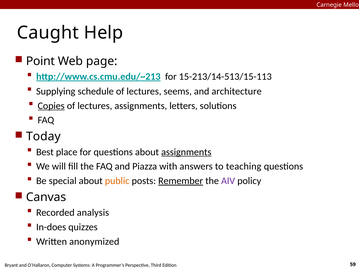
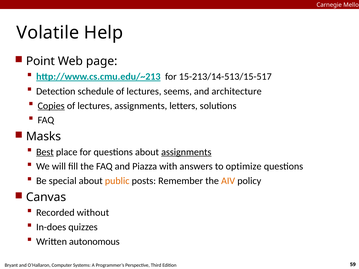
Caught: Caught -> Volatile
15-213/14-513/15-113: 15-213/14-513/15-113 -> 15-213/14-513/15-517
Supplying: Supplying -> Detection
Today: Today -> Masks
Best underline: none -> present
teaching: teaching -> optimize
Remember underline: present -> none
AIV colour: purple -> orange
analysis: analysis -> without
anonymized: anonymized -> autonomous
